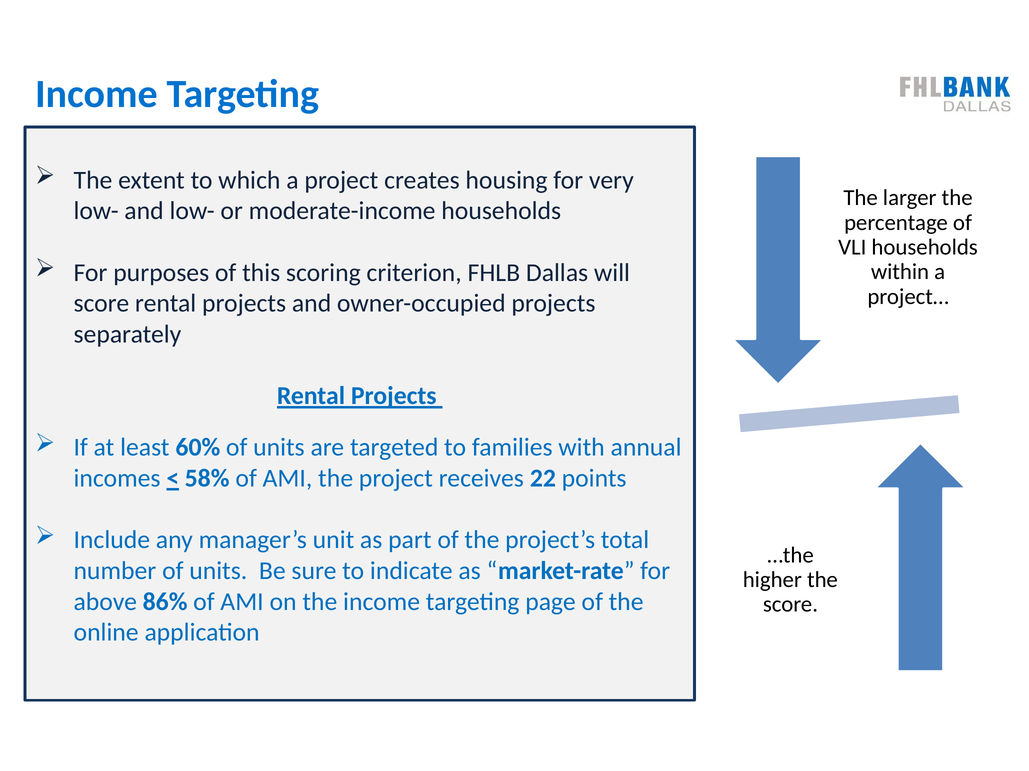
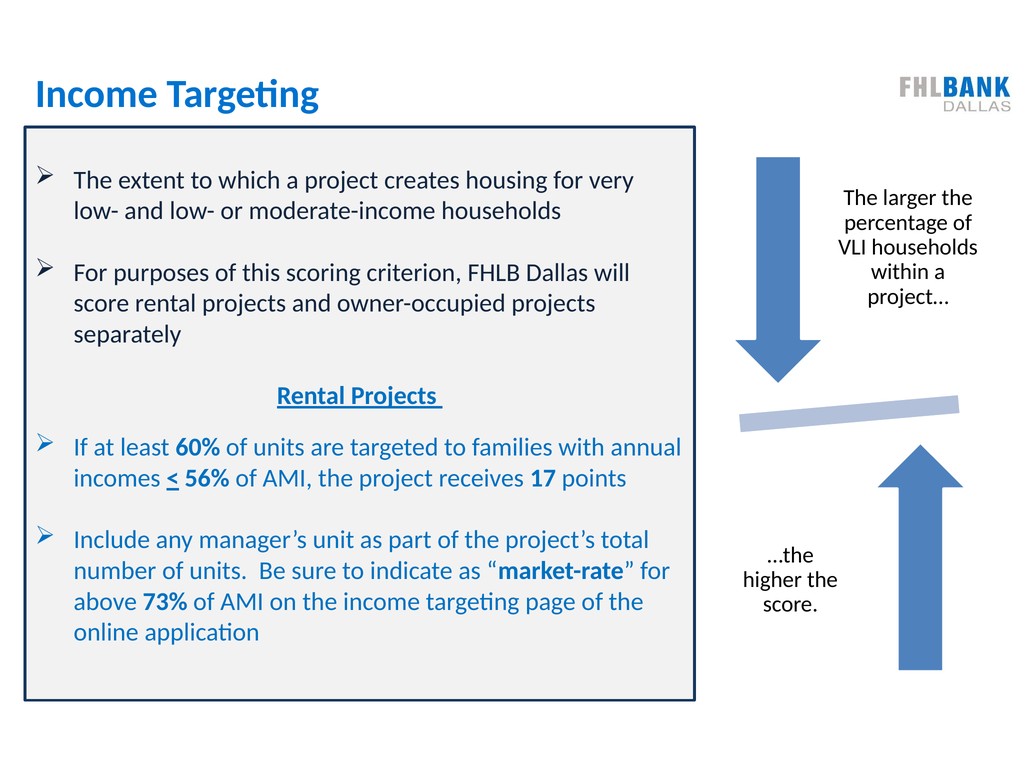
58%: 58% -> 56%
22: 22 -> 17
86%: 86% -> 73%
